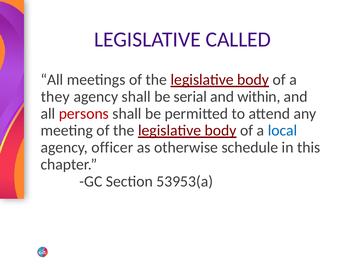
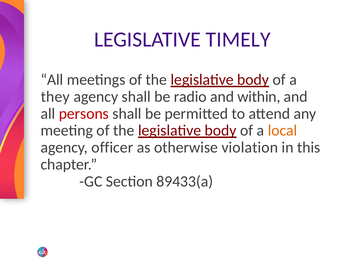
CALLED: CALLED -> TIMELY
serial: serial -> radio
local colour: blue -> orange
schedule: schedule -> violation
53953(a: 53953(a -> 89433(a
